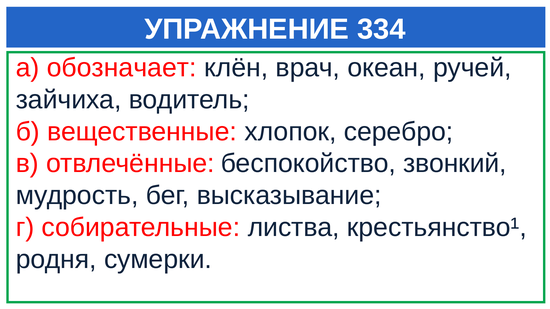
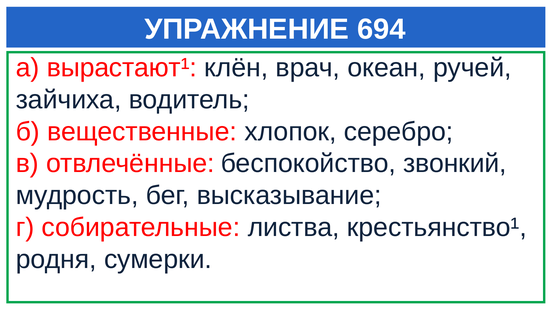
334: 334 -> 694
обозначает: обозначает -> вырастают¹
